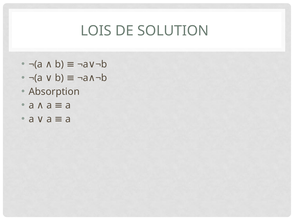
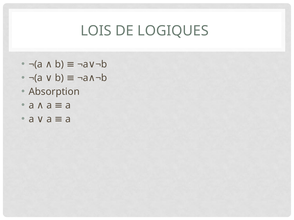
SOLUTION: SOLUTION -> LOGIQUES
